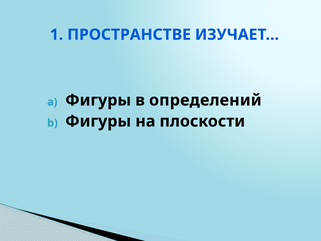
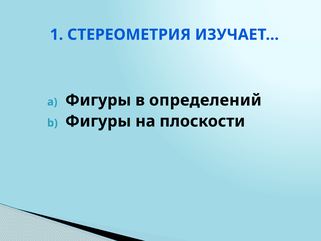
ПРОСТРАНСТВЕ: ПРОСТРАНСТВЕ -> СТЕРЕОМЕТРИЯ
